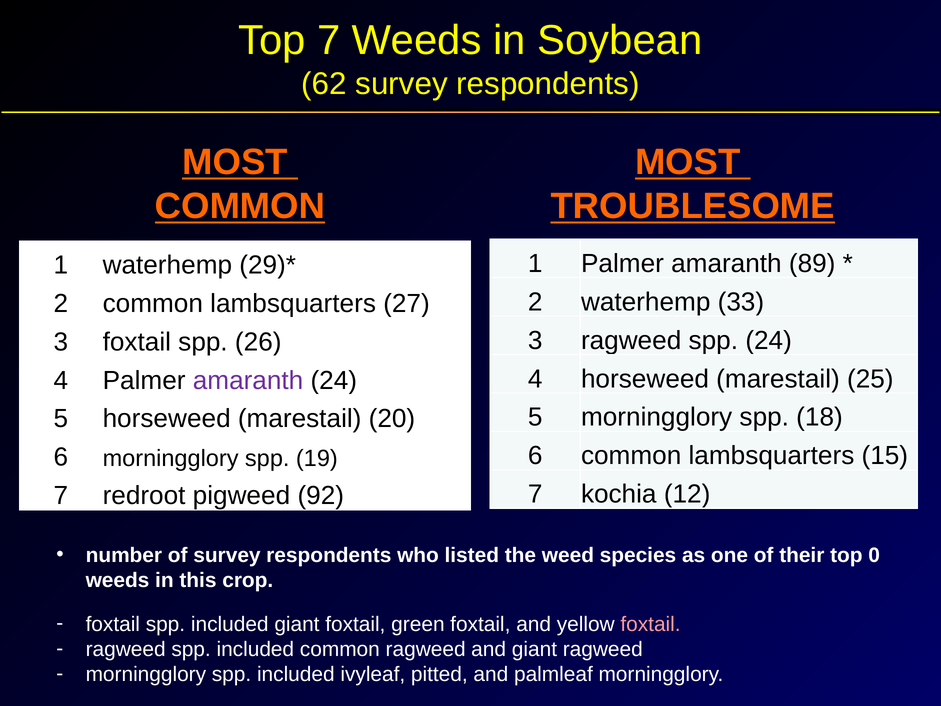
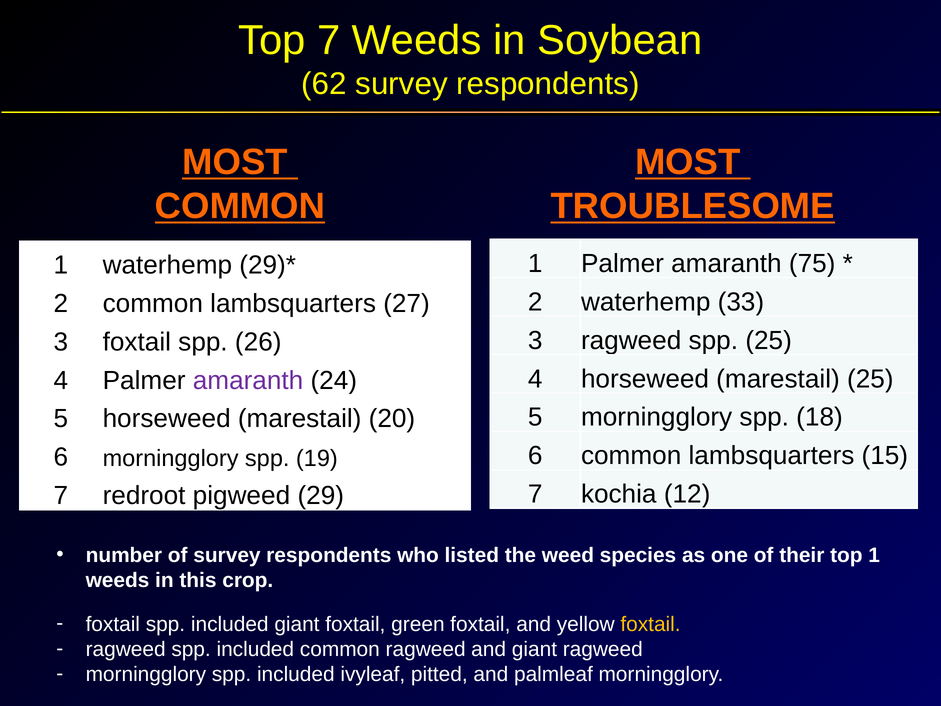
89: 89 -> 75
spp 24: 24 -> 25
92: 92 -> 29
top 0: 0 -> 1
foxtail at (651, 624) colour: pink -> yellow
